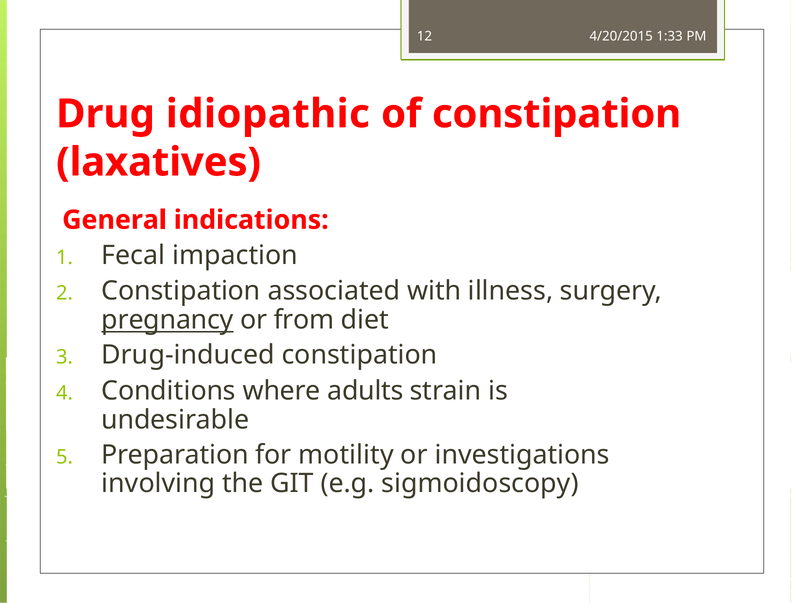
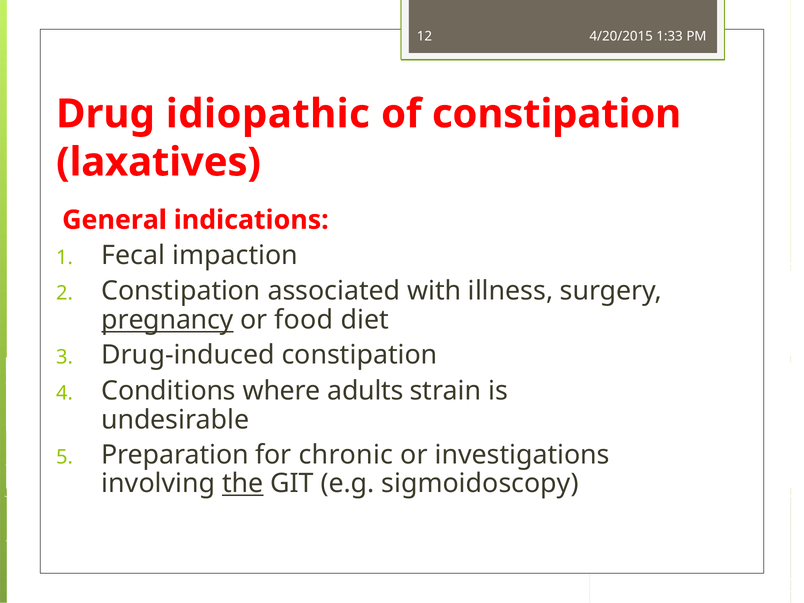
from: from -> food
motility: motility -> chronic
the underline: none -> present
